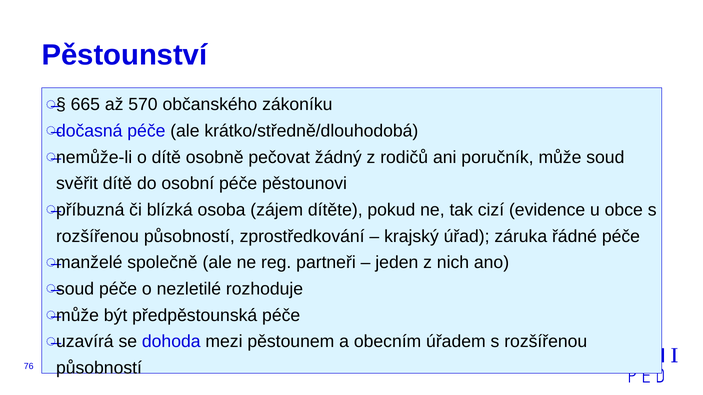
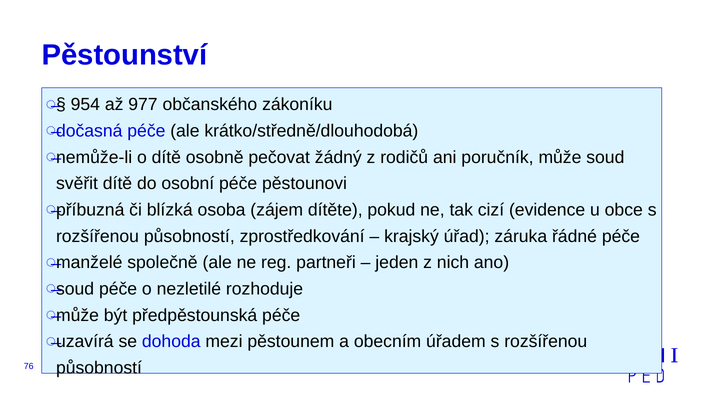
665: 665 -> 954
570: 570 -> 977
